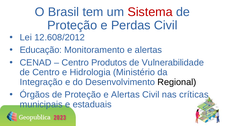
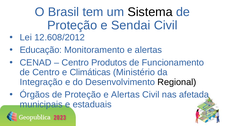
Sistema colour: red -> black
Perdas: Perdas -> Sendai
Vulnerabilidade: Vulnerabilidade -> Funcionamento
Hidrologia: Hidrologia -> Climáticas
críticas: críticas -> afetada
